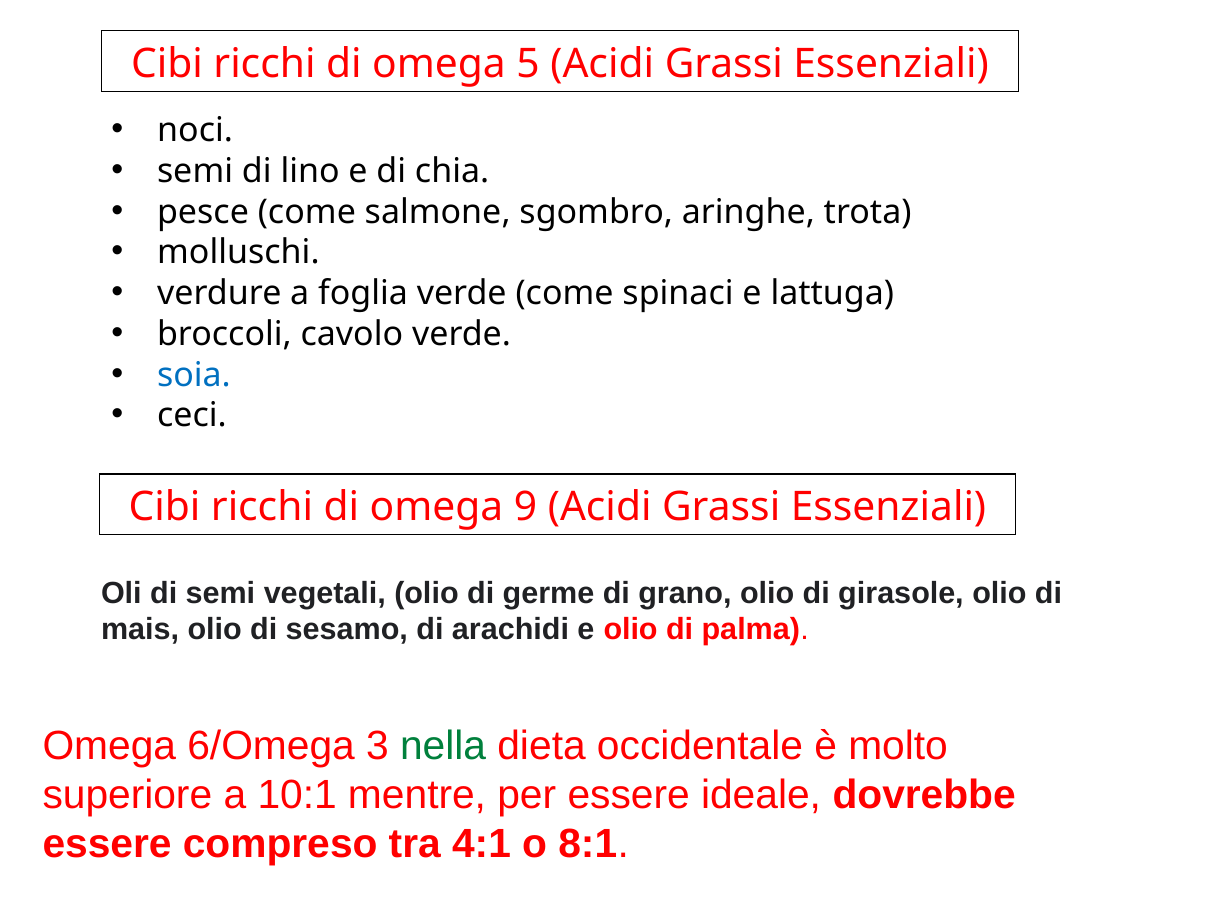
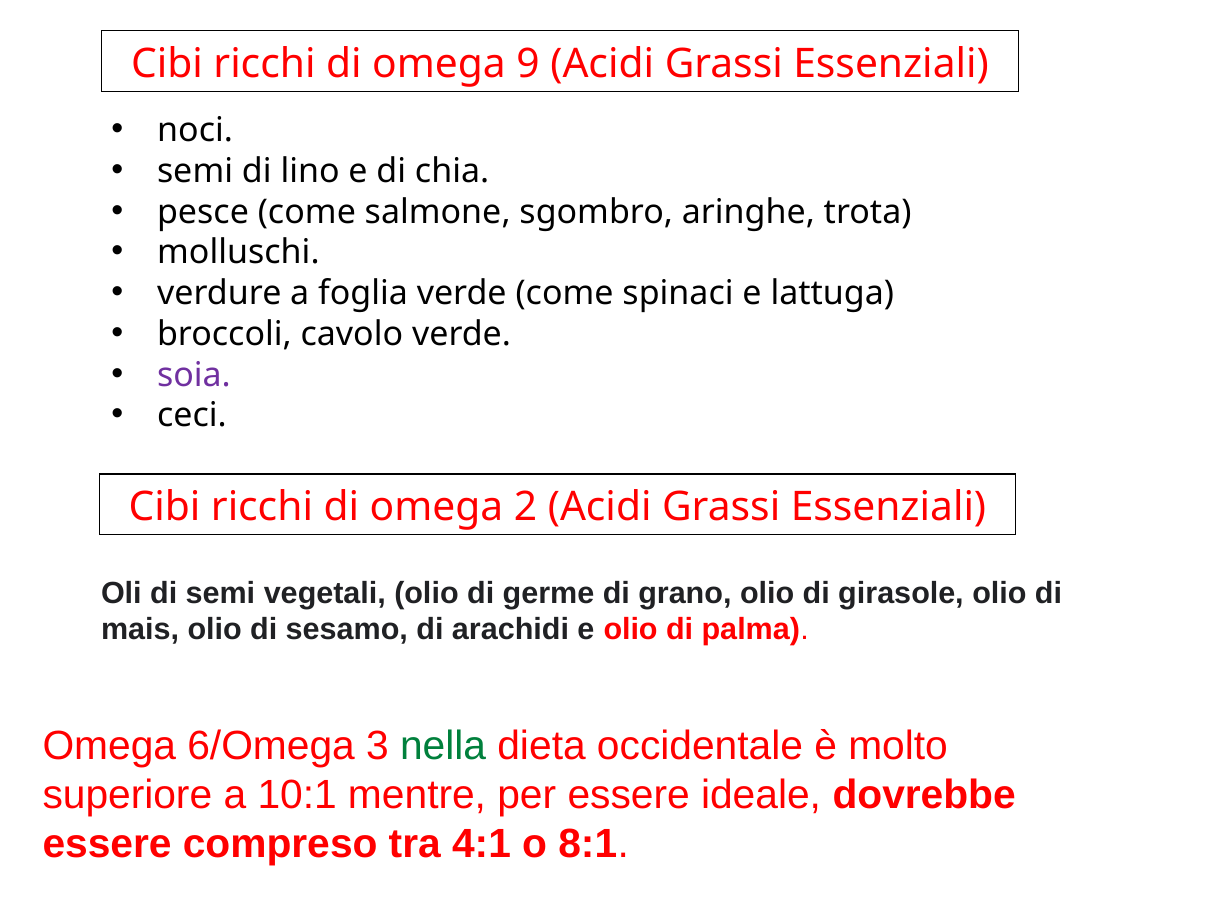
5: 5 -> 9
soia colour: blue -> purple
9: 9 -> 2
